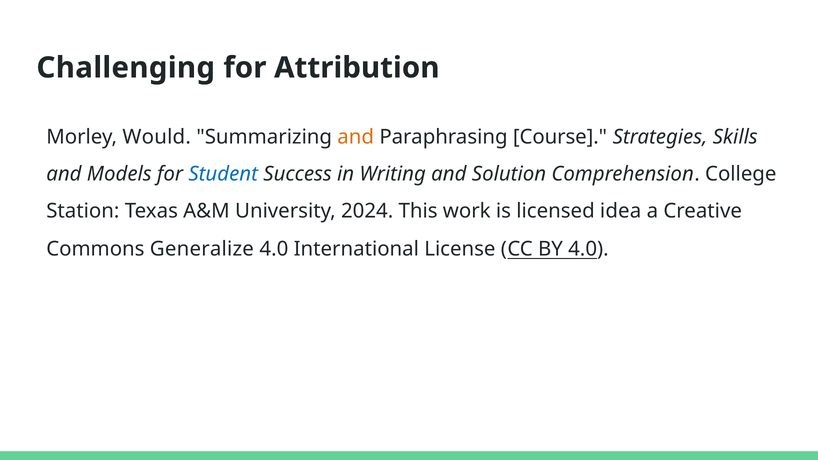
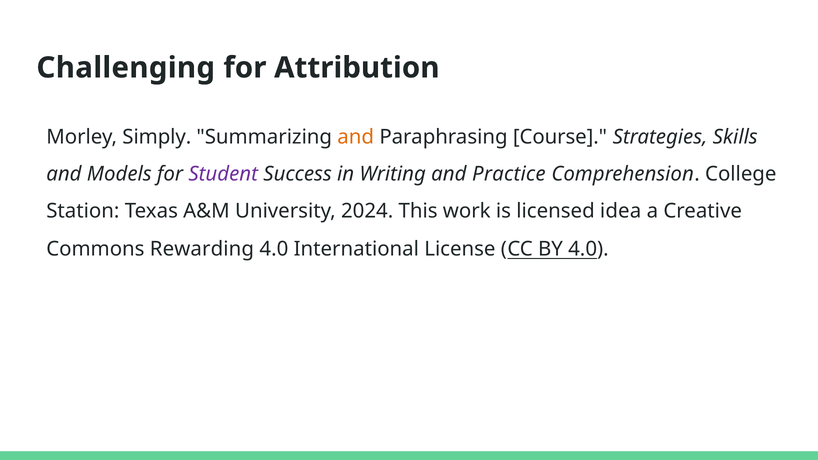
Would: Would -> Simply
Student colour: blue -> purple
Solution: Solution -> Practice
Generalize: Generalize -> Rewarding
